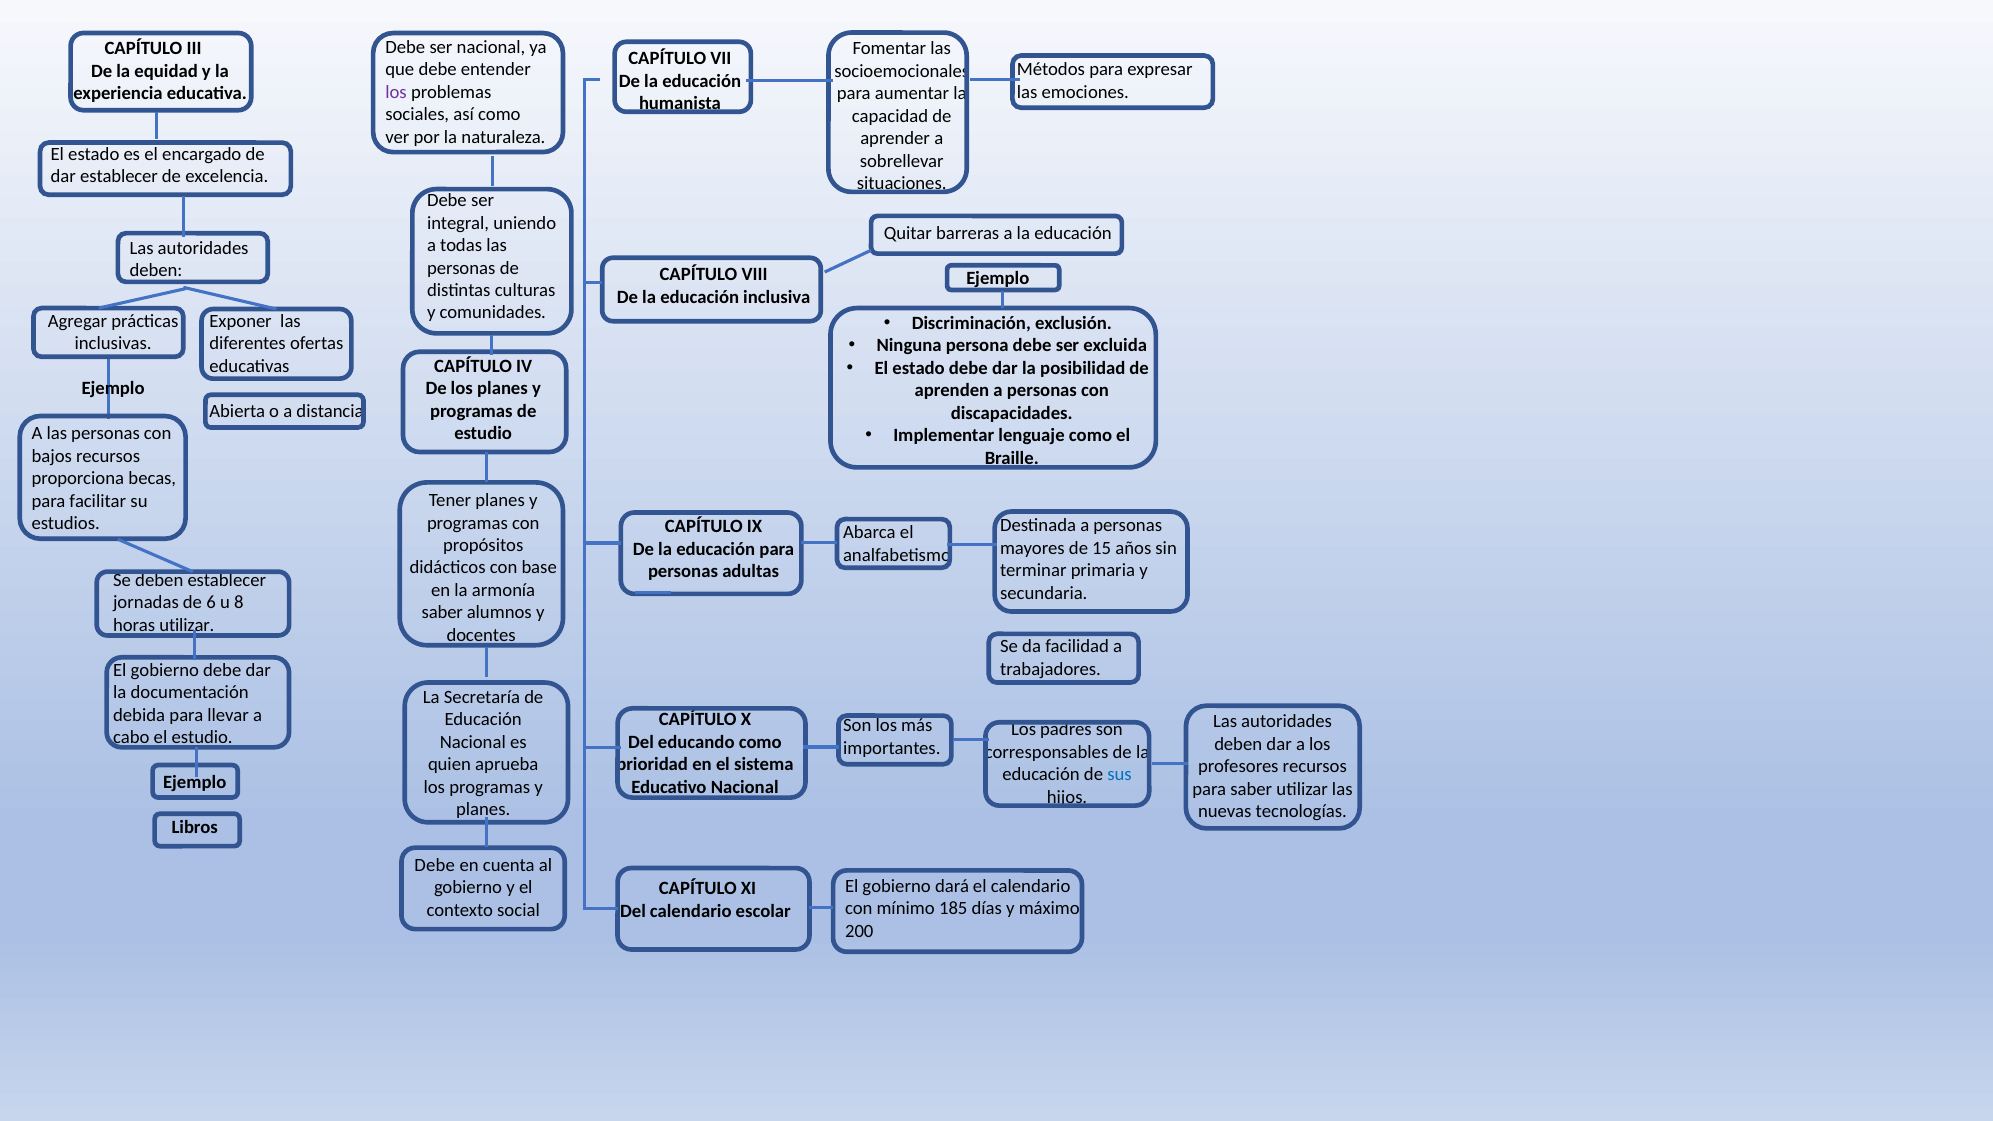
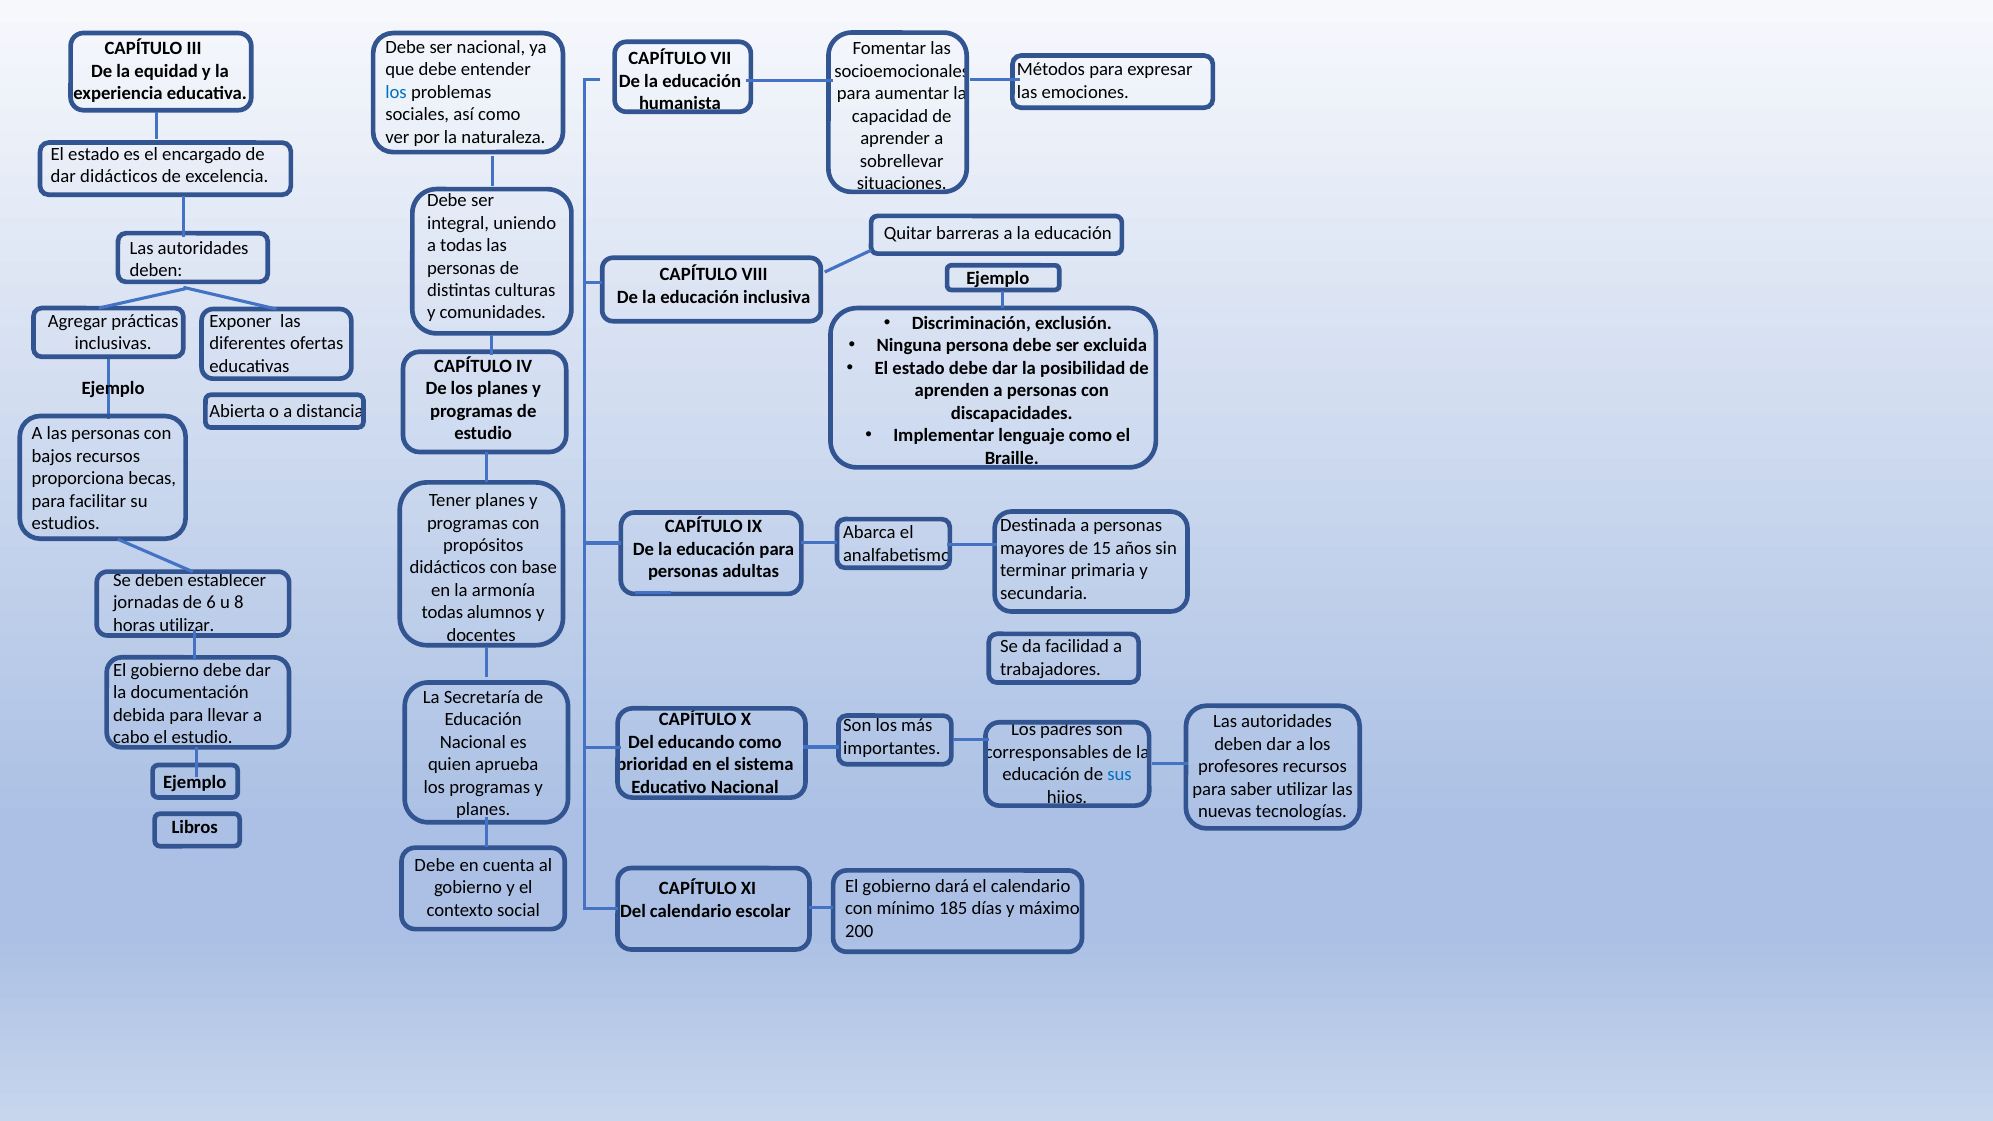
los at (396, 92) colour: purple -> blue
dar establecer: establecer -> didácticos
saber at (442, 613): saber -> todas
